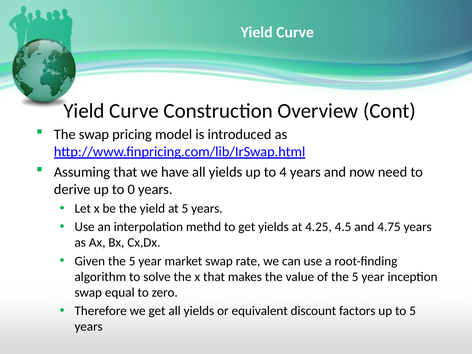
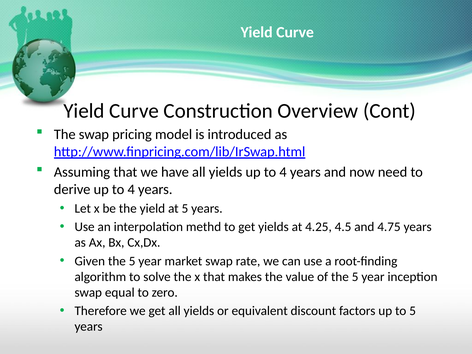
derive up to 0: 0 -> 4
